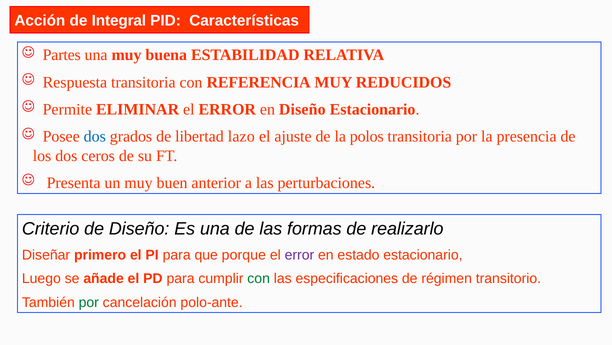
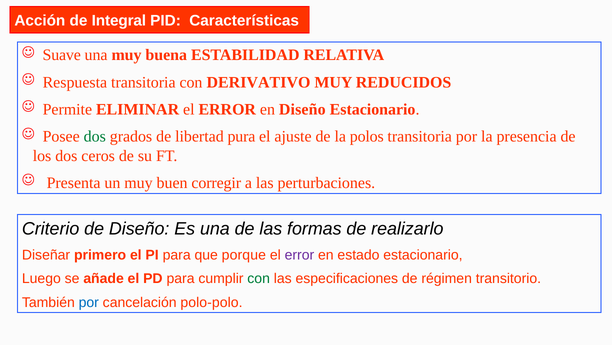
Partes: Partes -> Suave
REFERENCIA: REFERENCIA -> DERIVATIVO
dos at (95, 136) colour: blue -> green
lazo: lazo -> pura
anterior: anterior -> corregir
por at (89, 302) colour: green -> blue
polo-ante: polo-ante -> polo-polo
